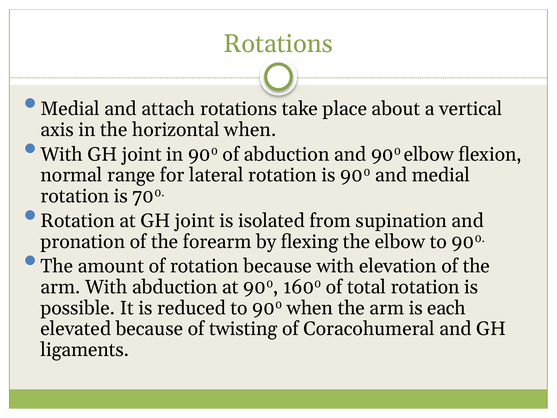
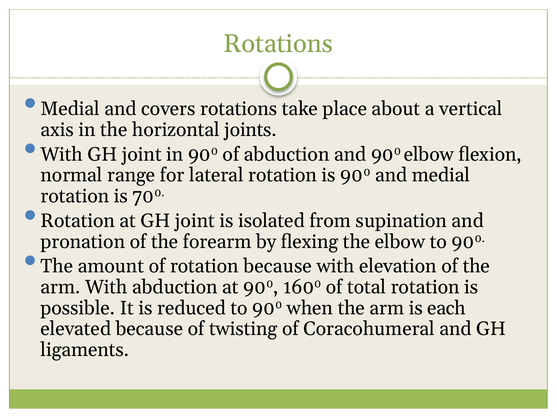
attach: attach -> covers
horizontal when: when -> joints
